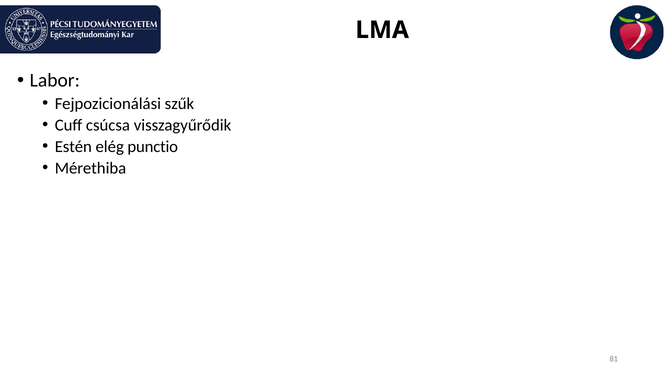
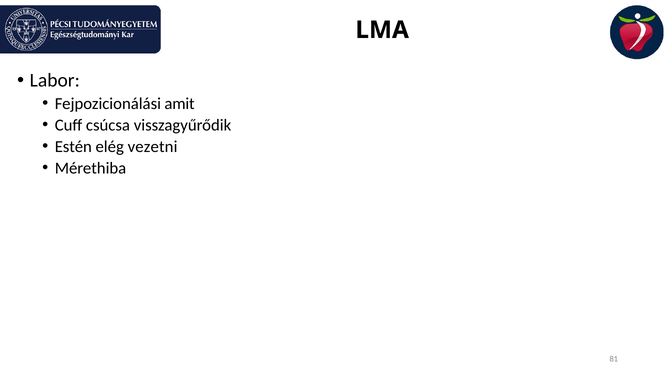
szűk: szűk -> amit
punctio: punctio -> vezetni
